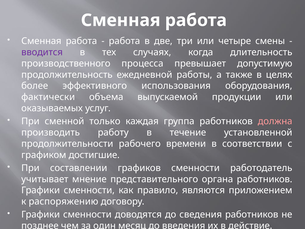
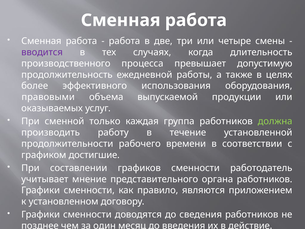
фактически: фактически -> правовыми
должна colour: pink -> light green
распоряжению: распоряжению -> установленном
